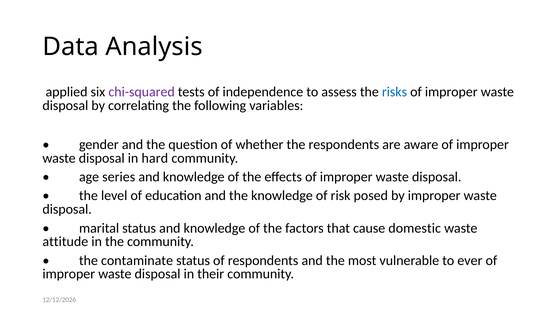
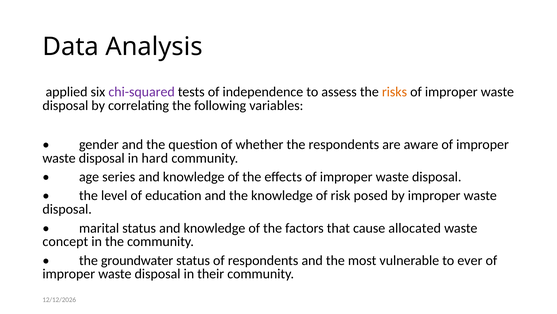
risks colour: blue -> orange
domestic: domestic -> allocated
attitude: attitude -> concept
contaminate: contaminate -> groundwater
